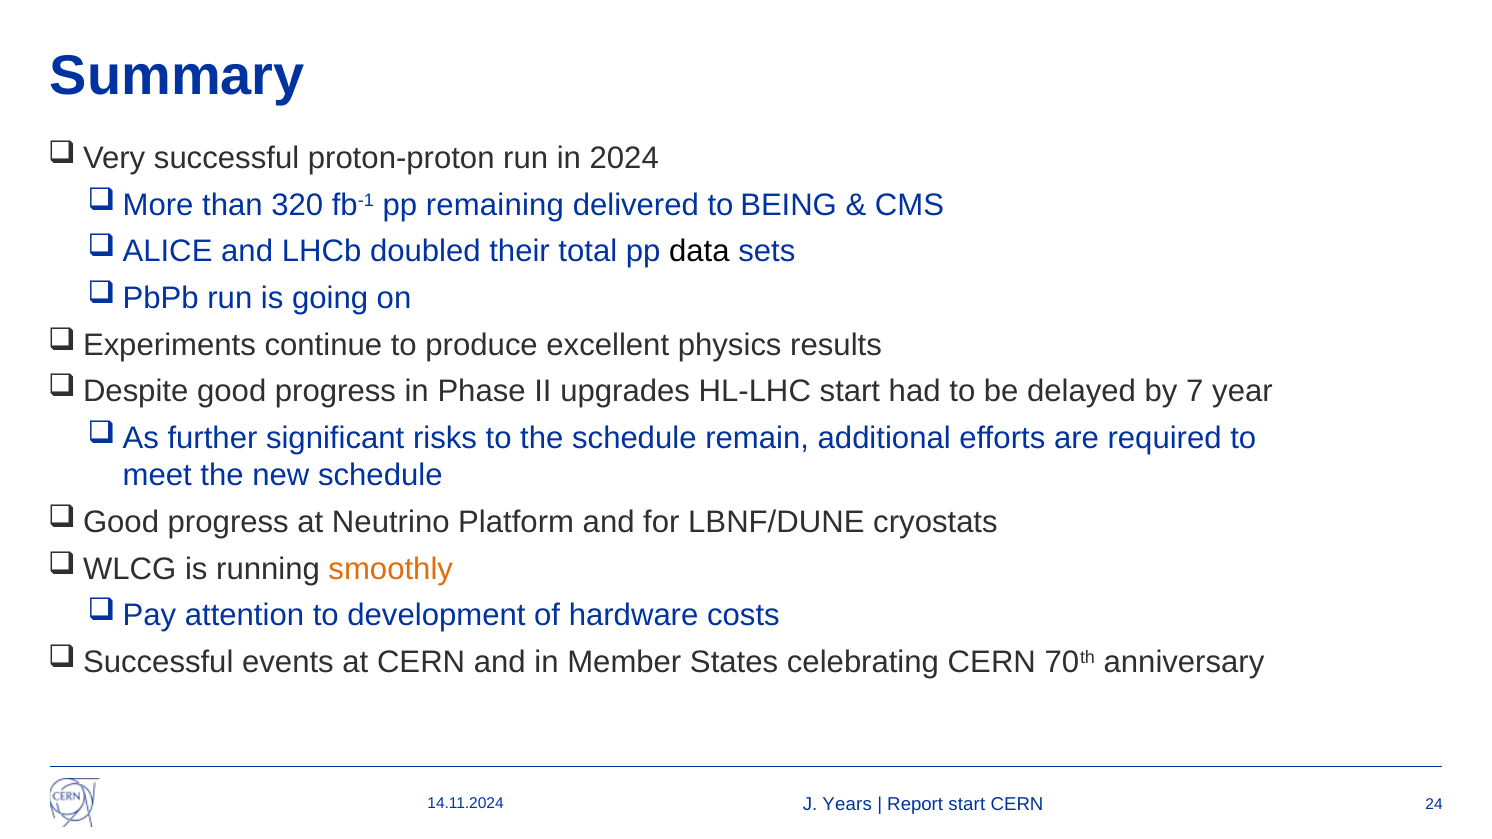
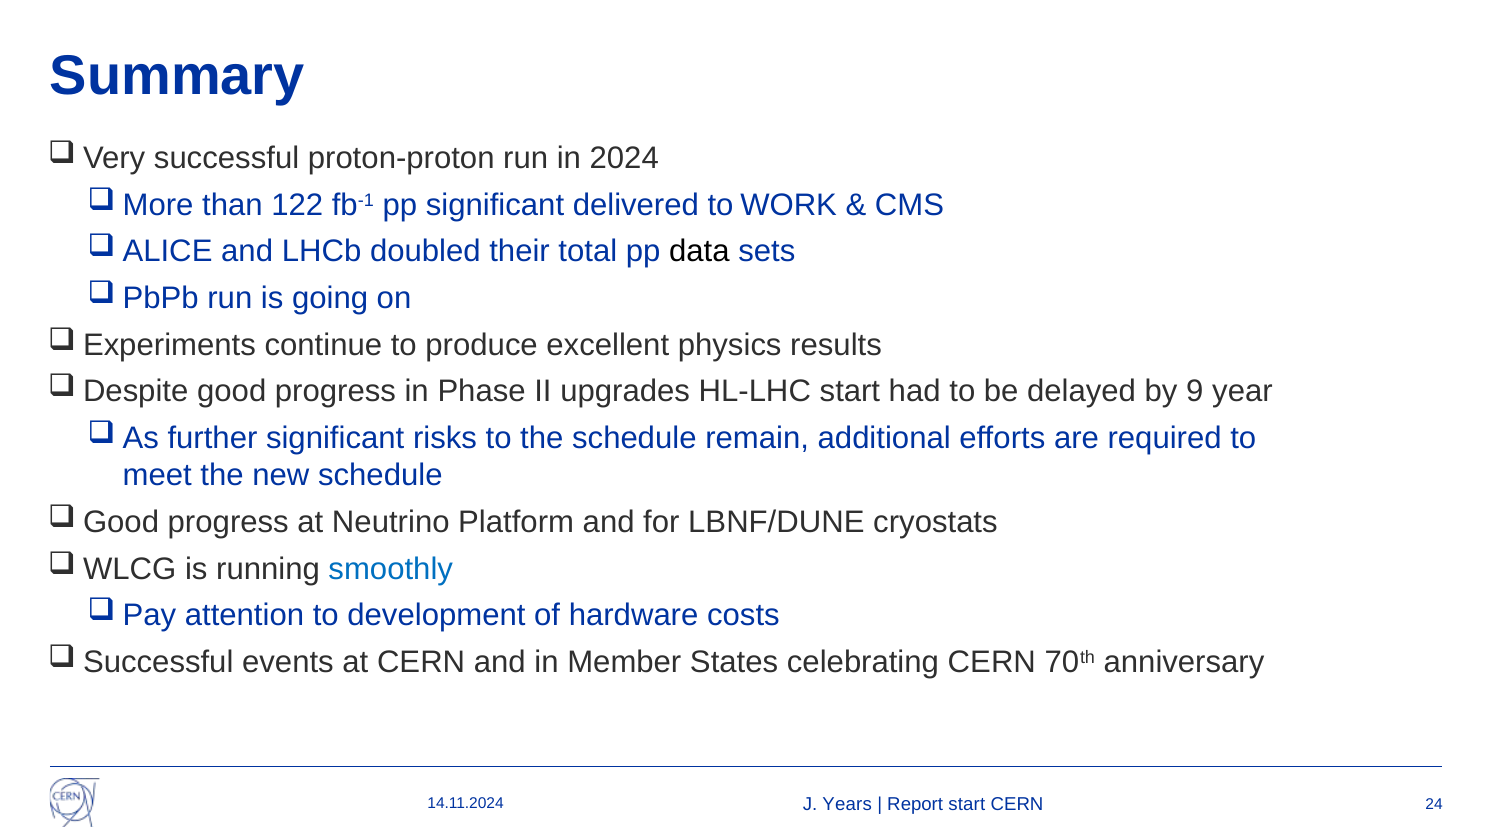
320: 320 -> 122
pp remaining: remaining -> significant
BEING: BEING -> WORK
7: 7 -> 9
smoothly colour: orange -> blue
